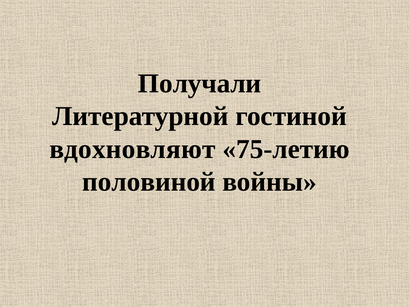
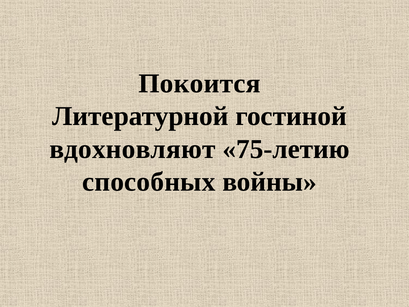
Получали: Получали -> Покоится
половиной: половиной -> способных
